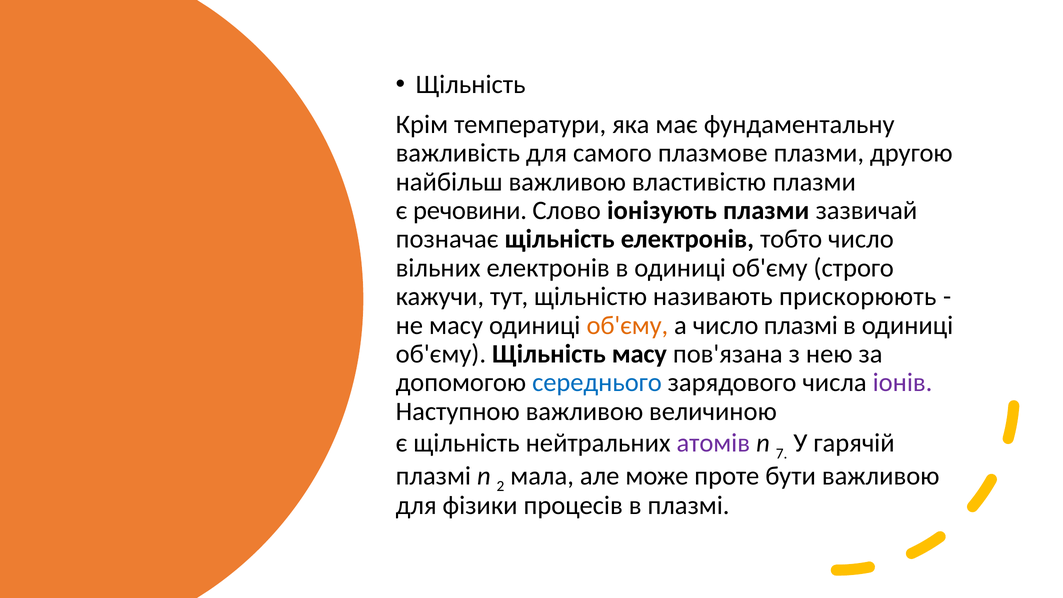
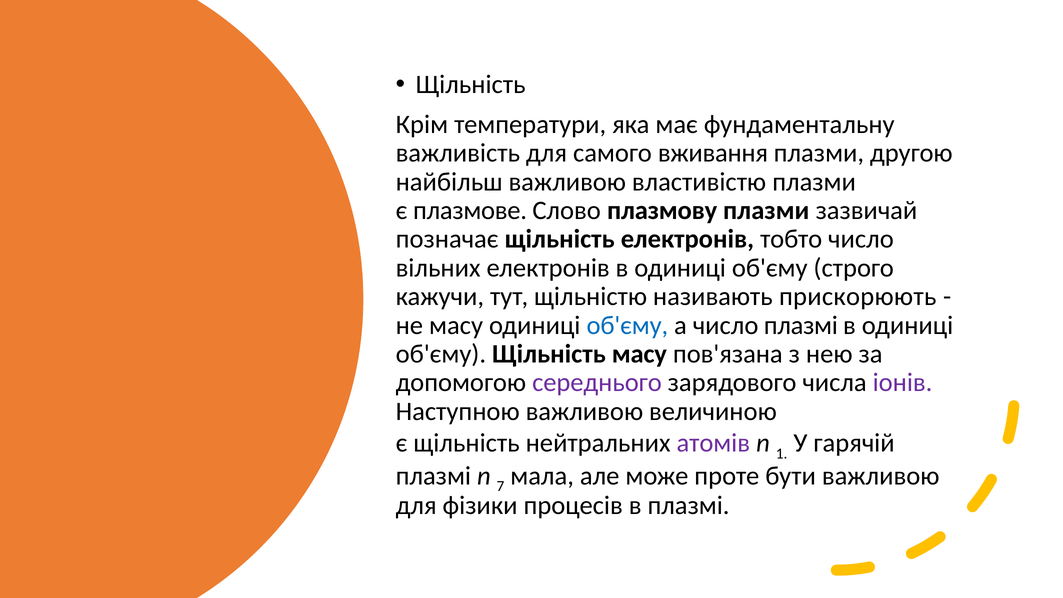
плазмове: плазмове -> вживання
речовини: речовини -> плазмове
іонізують: іонізують -> плазмову
об'єму at (627, 325) colour: orange -> blue
середнього colour: blue -> purple
7: 7 -> 1
2: 2 -> 7
